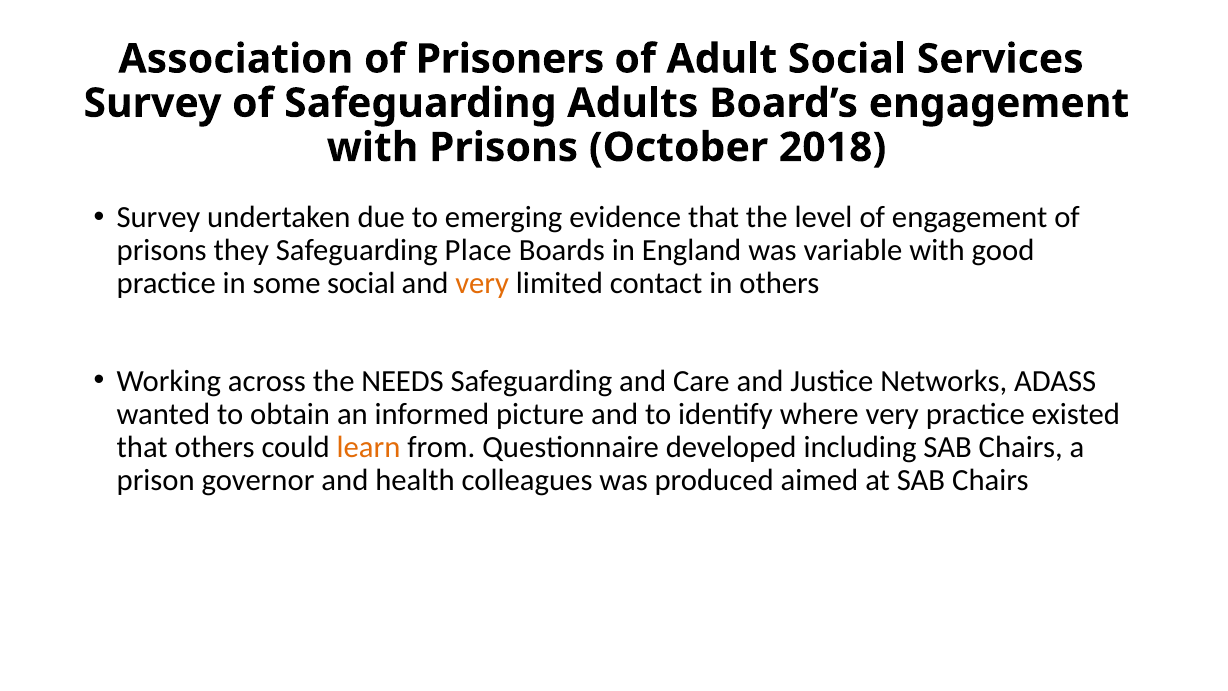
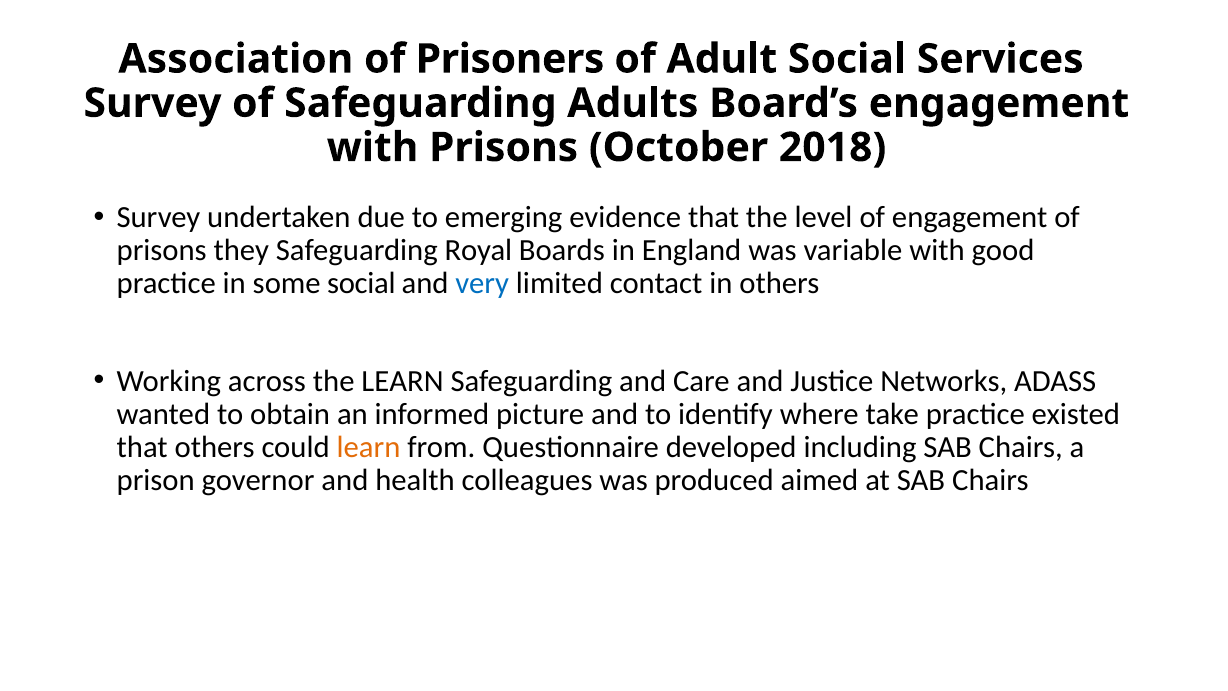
Place: Place -> Royal
very at (482, 284) colour: orange -> blue
the NEEDS: NEEDS -> LEARN
where very: very -> take
